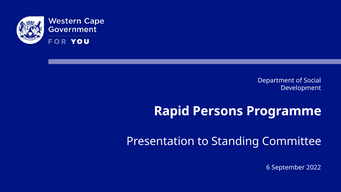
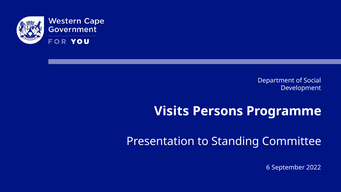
Rapid: Rapid -> Visits
